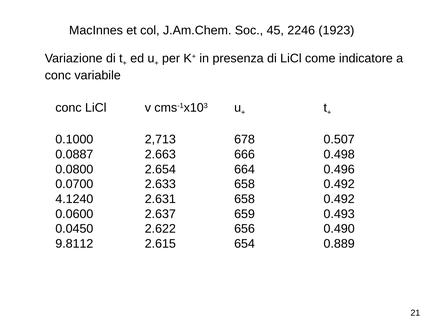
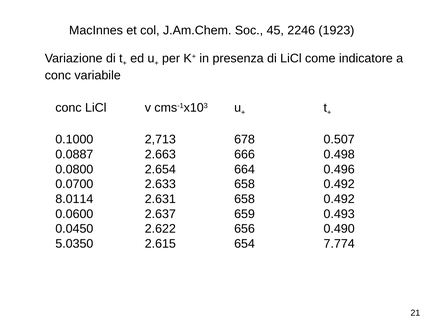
4.1240: 4.1240 -> 8.0114
9.8112: 9.8112 -> 5.0350
0.889: 0.889 -> 7.774
